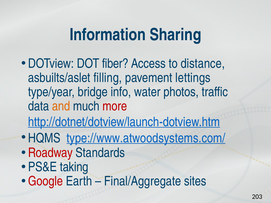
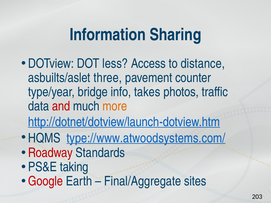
fiber: fiber -> less
filling: filling -> three
lettings: lettings -> counter
water: water -> takes
and colour: orange -> red
more colour: red -> orange
